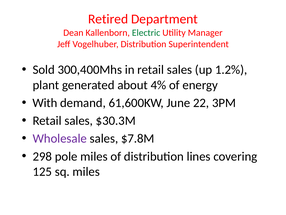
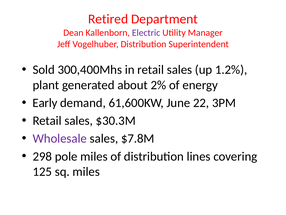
Electric colour: green -> purple
4%: 4% -> 2%
With: With -> Early
